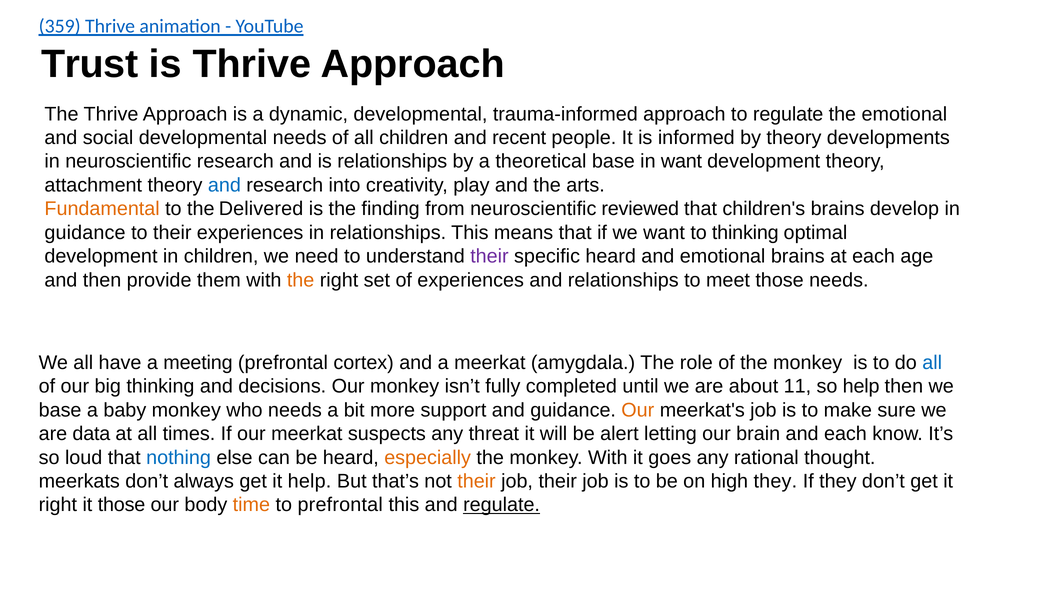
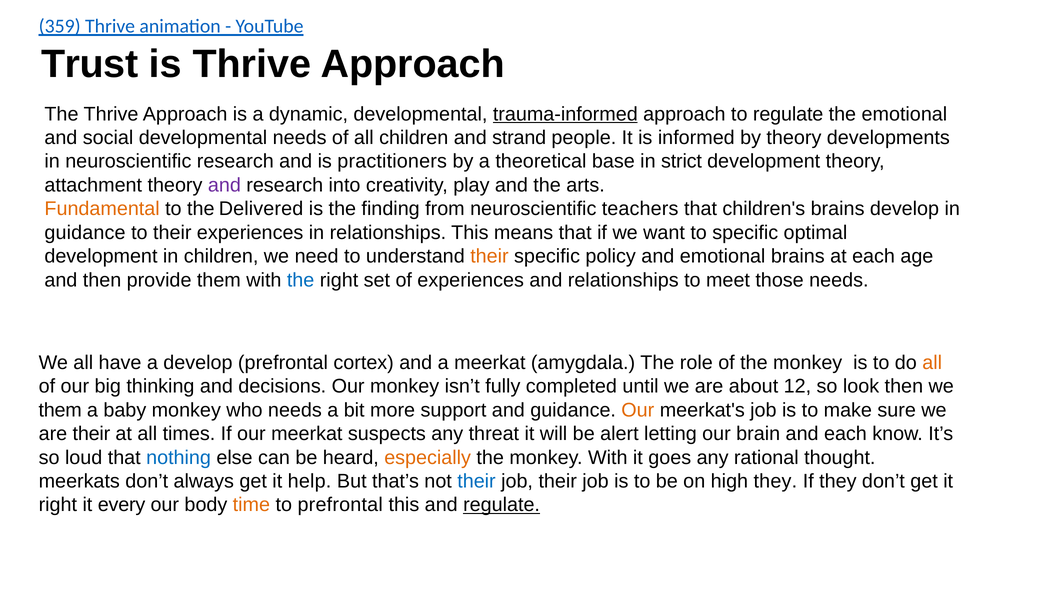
trauma-informed underline: none -> present
recent: recent -> strand
is relationships: relationships -> practitioners
in want: want -> strict
and at (224, 185) colour: blue -> purple
reviewed: reviewed -> teachers
to thinking: thinking -> specific
their at (489, 256) colour: purple -> orange
specific heard: heard -> policy
the at (301, 280) colour: orange -> blue
a meeting: meeting -> develop
all at (932, 363) colour: blue -> orange
11: 11 -> 12
so help: help -> look
base at (60, 410): base -> them
are data: data -> their
their at (477, 481) colour: orange -> blue
it those: those -> every
